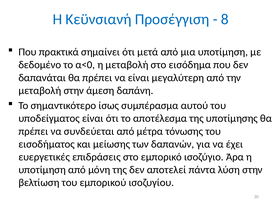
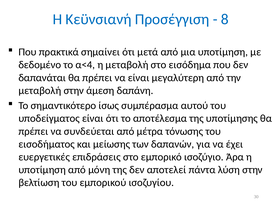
α<0: α<0 -> α<4
